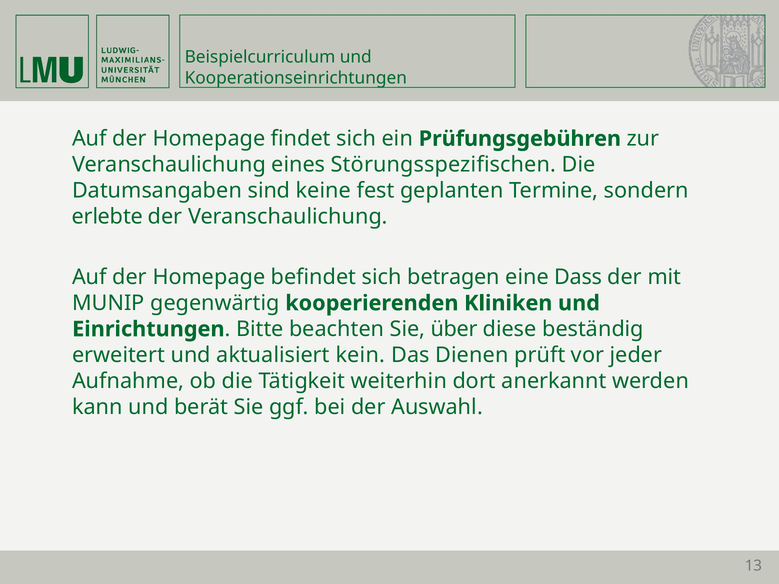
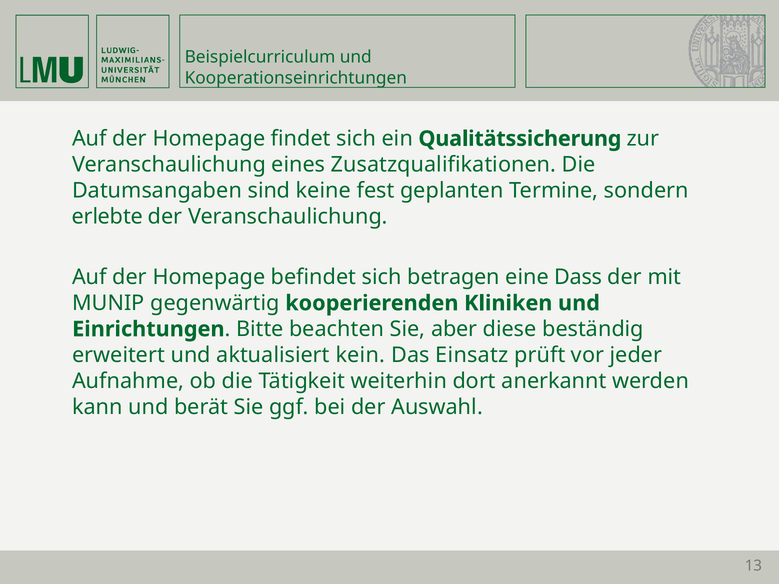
Prüfungsgebühren: Prüfungsgebühren -> Qualitätssicherung
Störungsspezifischen: Störungsspezifischen -> Zusatzqualifikationen
über: über -> aber
Dienen: Dienen -> Einsatz
